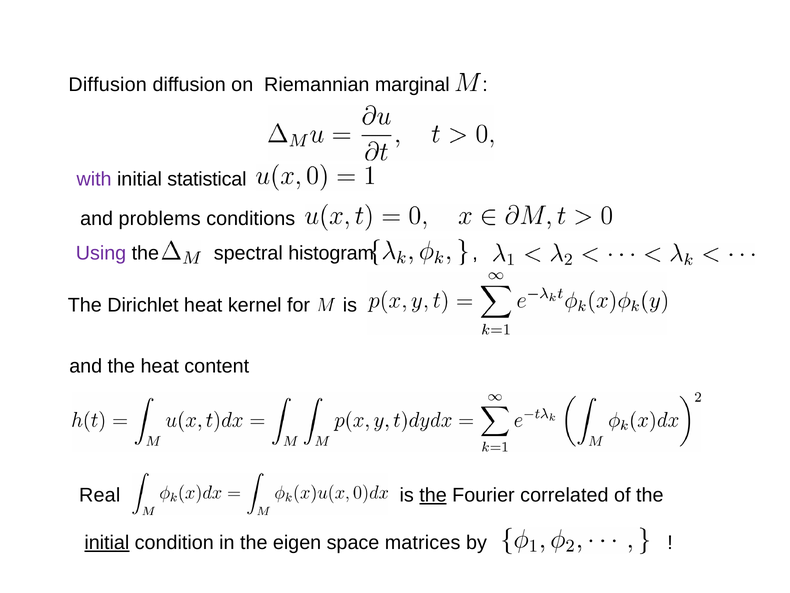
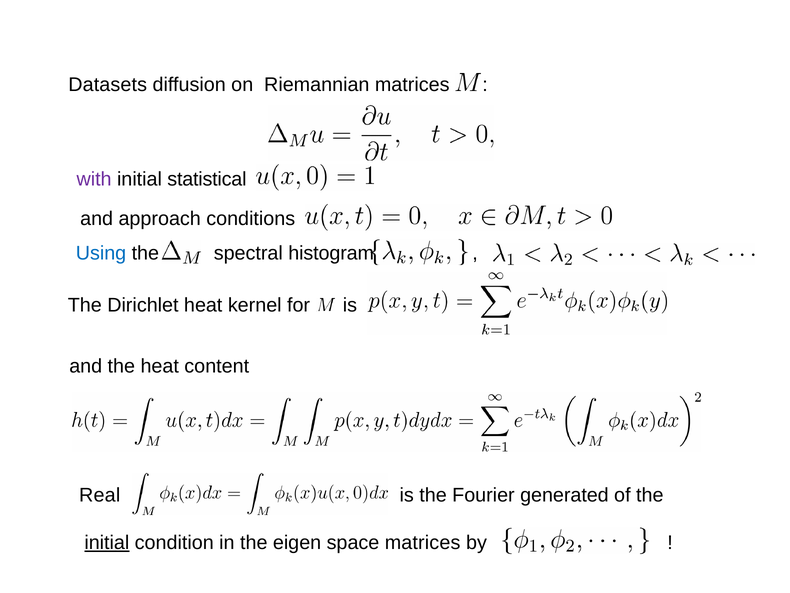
Diffusion at (108, 85): Diffusion -> Datasets
Riemannian marginal: marginal -> matrices
problems: problems -> approach
Using colour: purple -> blue
the at (433, 495) underline: present -> none
correlated: correlated -> generated
